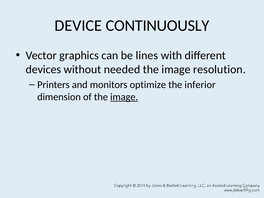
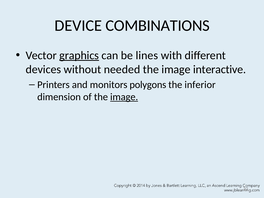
CONTINUOUSLY: CONTINUOUSLY -> COMBINATIONS
graphics underline: none -> present
resolution: resolution -> interactive
optimize: optimize -> polygons
